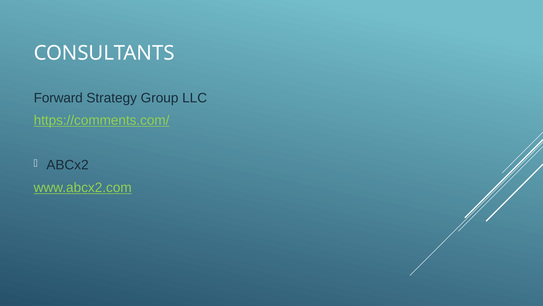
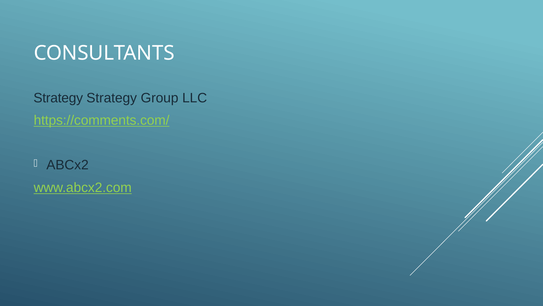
Forward at (58, 98): Forward -> Strategy
